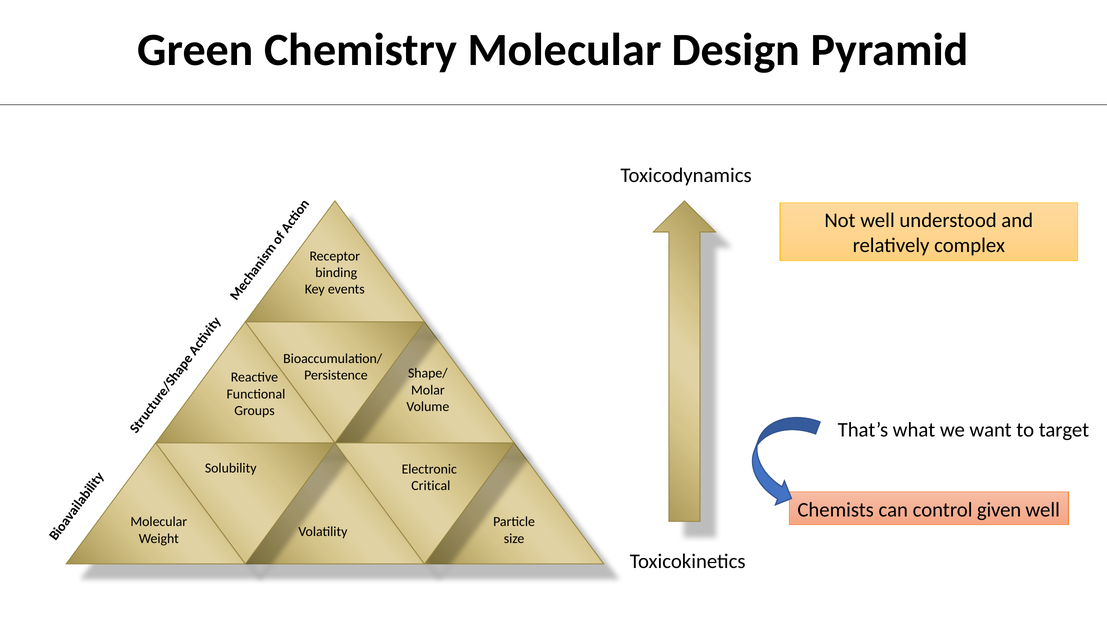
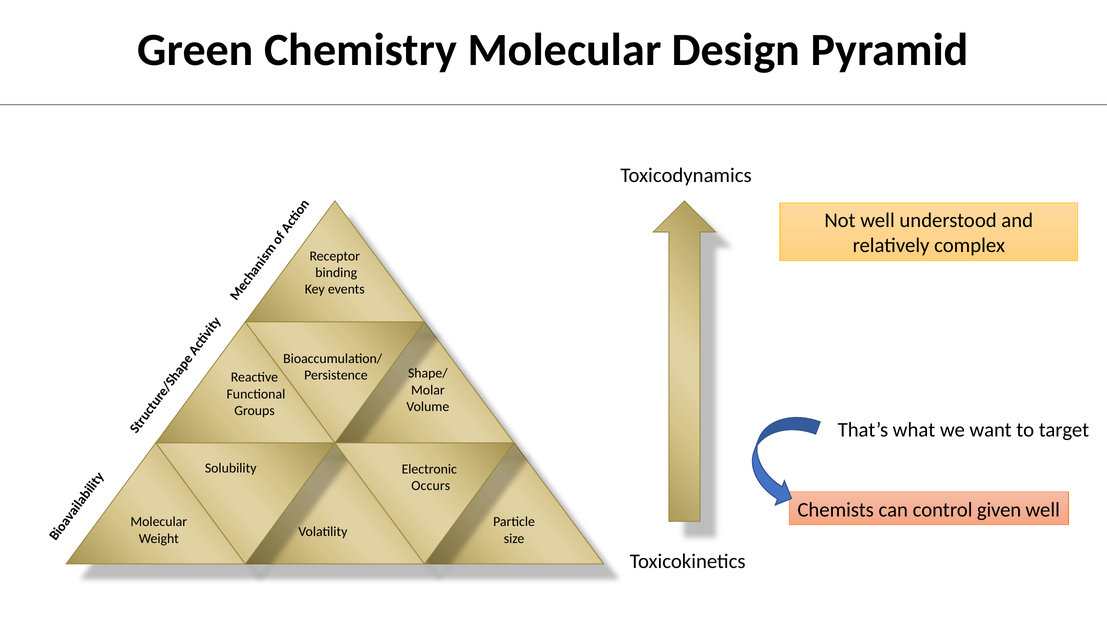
Critical: Critical -> Occurs
